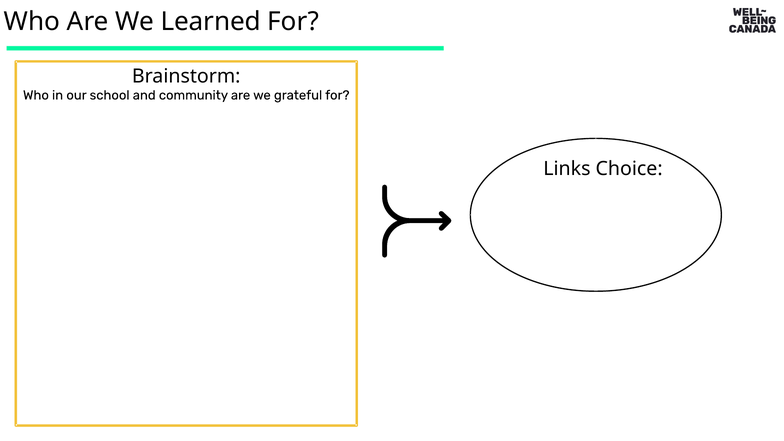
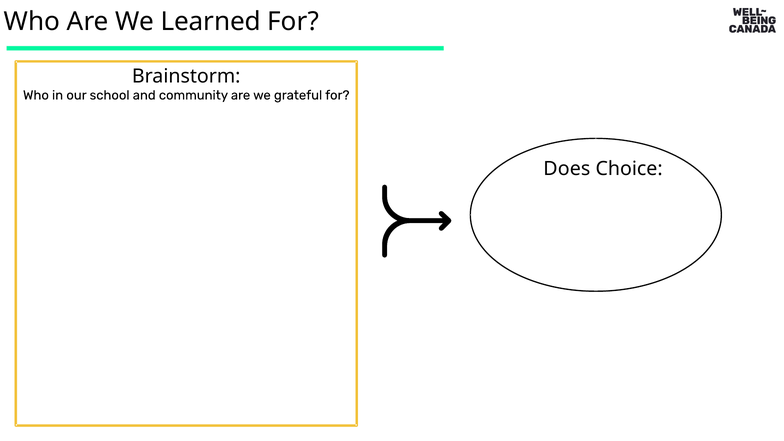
Links: Links -> Does
